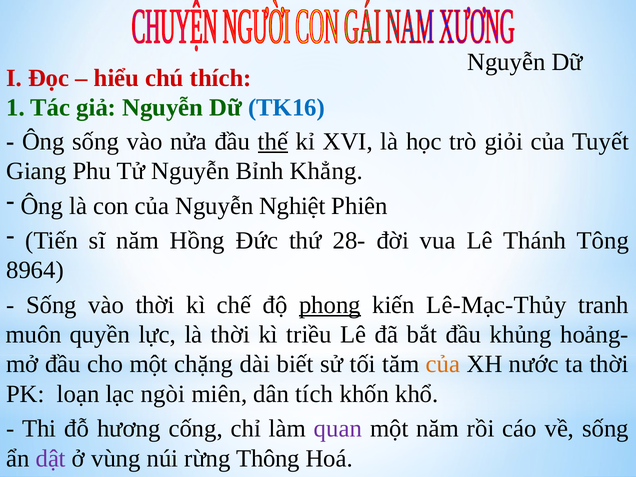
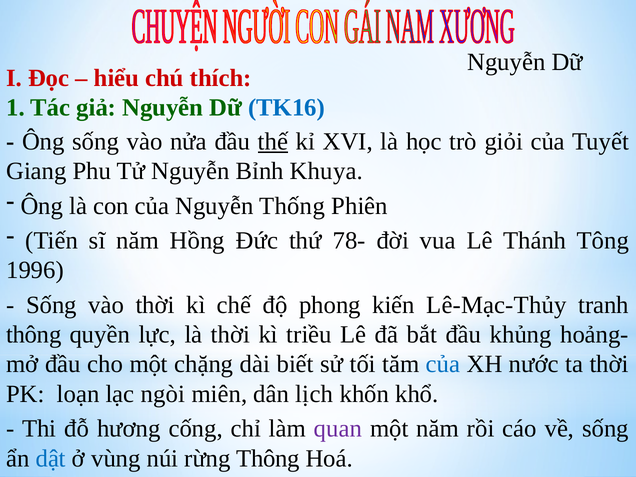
Khẳng: Khẳng -> Khuya
Nghiệt: Nghiệt -> Thống
28-: 28- -> 78-
8964: 8964 -> 1996
phong underline: present -> none
muôn at (34, 335): muôn -> thông
của at (443, 364) colour: orange -> blue
tích: tích -> lịch
dật colour: purple -> blue
